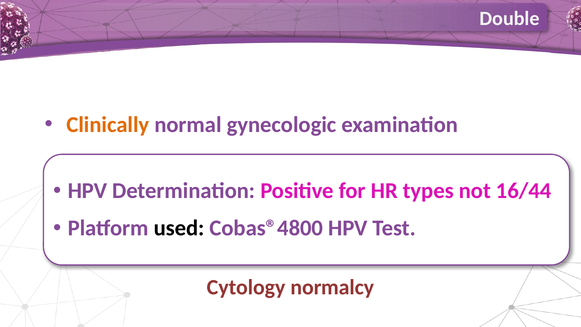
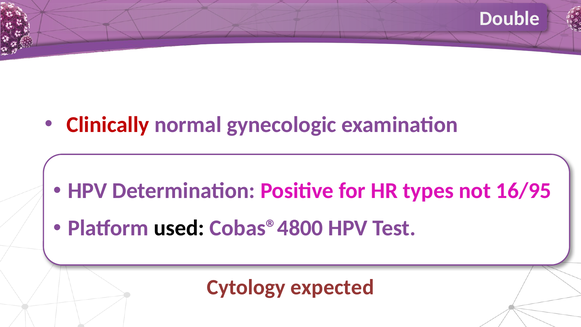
Clinically colour: orange -> red
16/44: 16/44 -> 16/95
normalcy: normalcy -> expected
